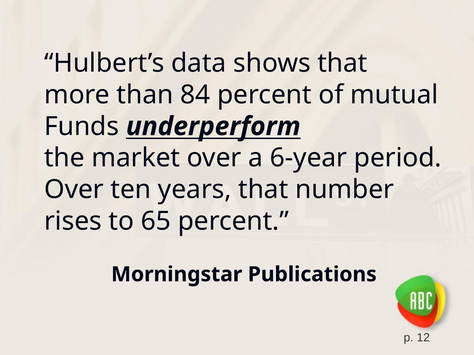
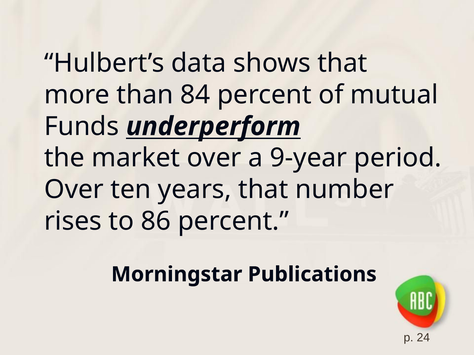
6-year: 6-year -> 9-year
65: 65 -> 86
12: 12 -> 24
